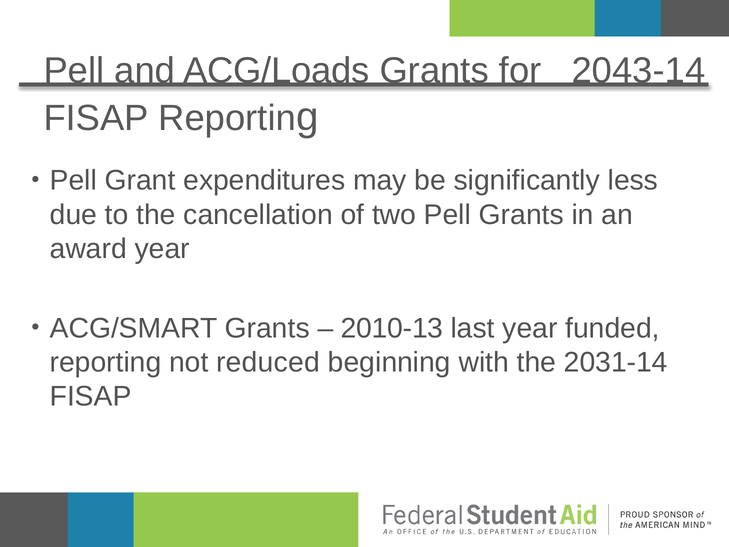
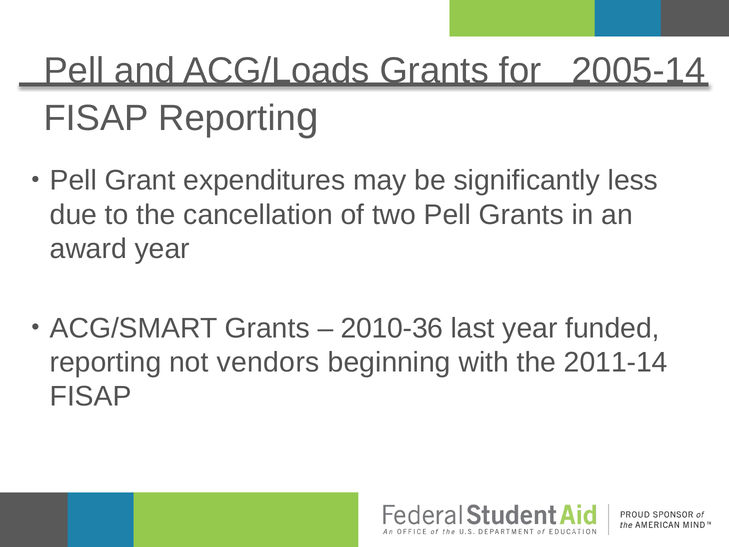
2043-14: 2043-14 -> 2005-14
2010-13: 2010-13 -> 2010-36
reduced: reduced -> vendors
2031-14: 2031-14 -> 2011-14
